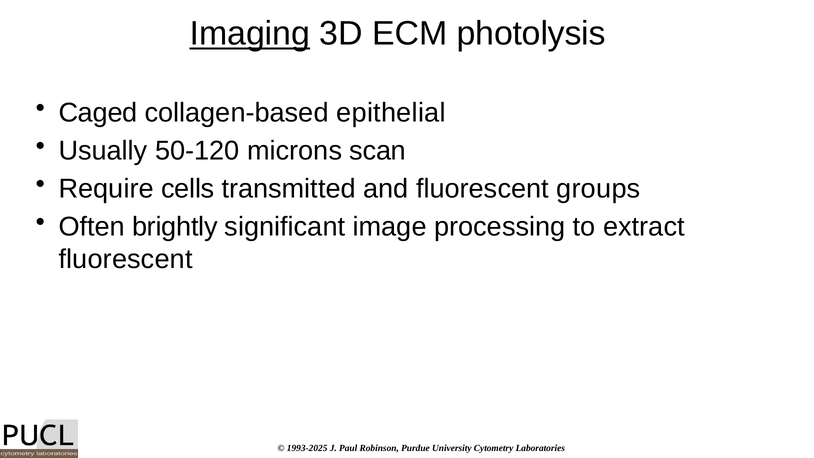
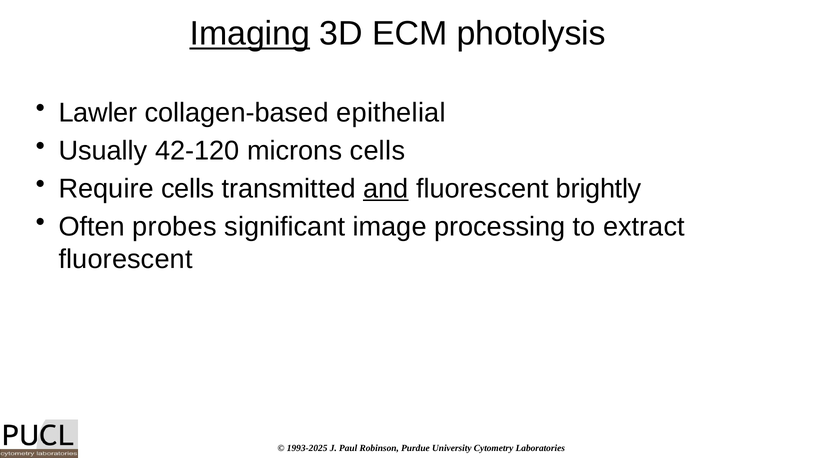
Caged: Caged -> Lawler
50-120: 50-120 -> 42-120
microns scan: scan -> cells
and underline: none -> present
groups: groups -> brightly
brightly: brightly -> probes
